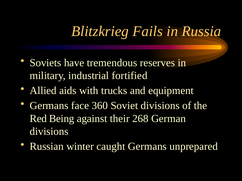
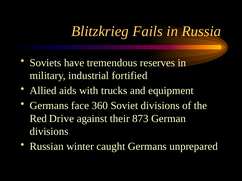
Being: Being -> Drive
268: 268 -> 873
